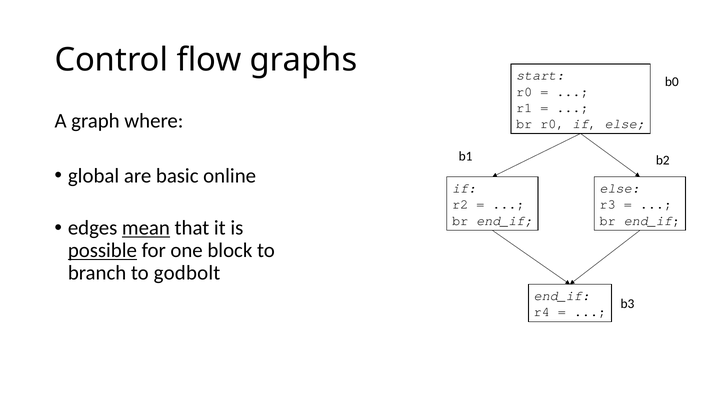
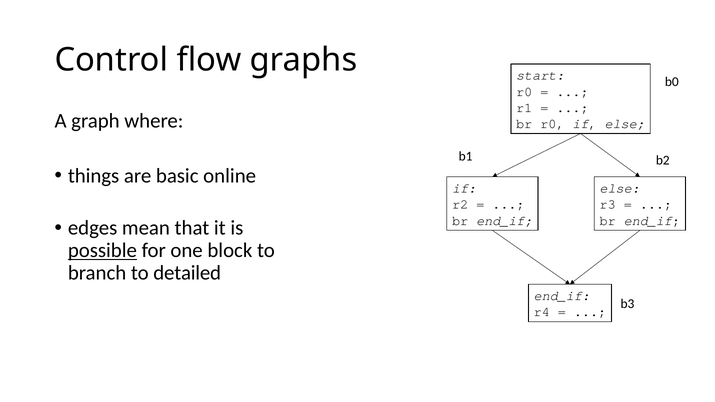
global: global -> things
mean underline: present -> none
godbolt: godbolt -> detailed
